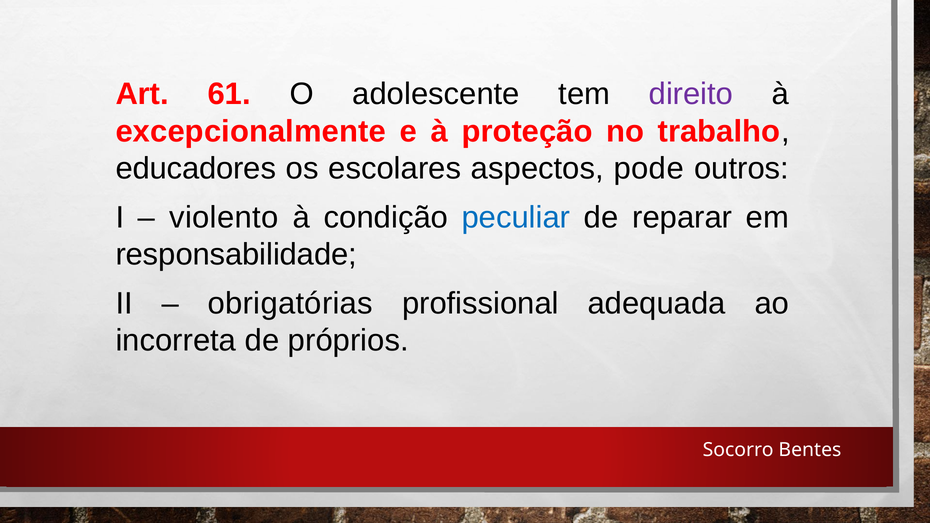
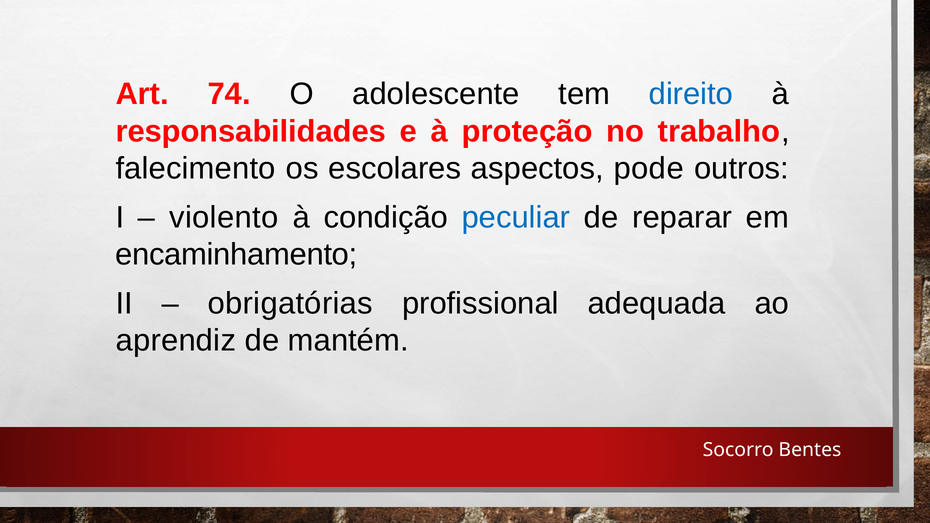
61: 61 -> 74
direito colour: purple -> blue
excepcionalmente: excepcionalmente -> responsabilidades
educadores: educadores -> falecimento
responsabilidade: responsabilidade -> encaminhamento
incorreta: incorreta -> aprendiz
próprios: próprios -> mantém
